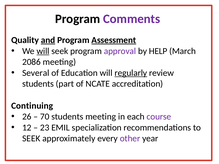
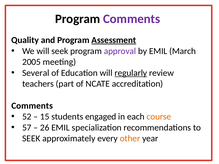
and underline: present -> none
will at (43, 51) underline: present -> none
by HELP: HELP -> EMIL
2086: 2086 -> 2005
students at (38, 84): students -> teachers
Continuing at (32, 106): Continuing -> Comments
26: 26 -> 52
70: 70 -> 15
students meeting: meeting -> engaged
course colour: purple -> orange
12: 12 -> 57
23: 23 -> 26
other colour: purple -> orange
